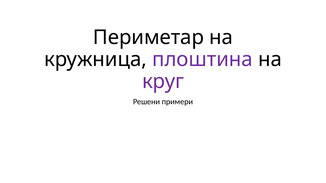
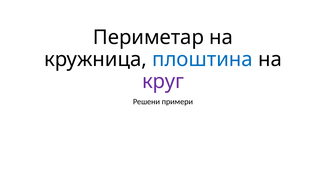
плоштина colour: purple -> blue
